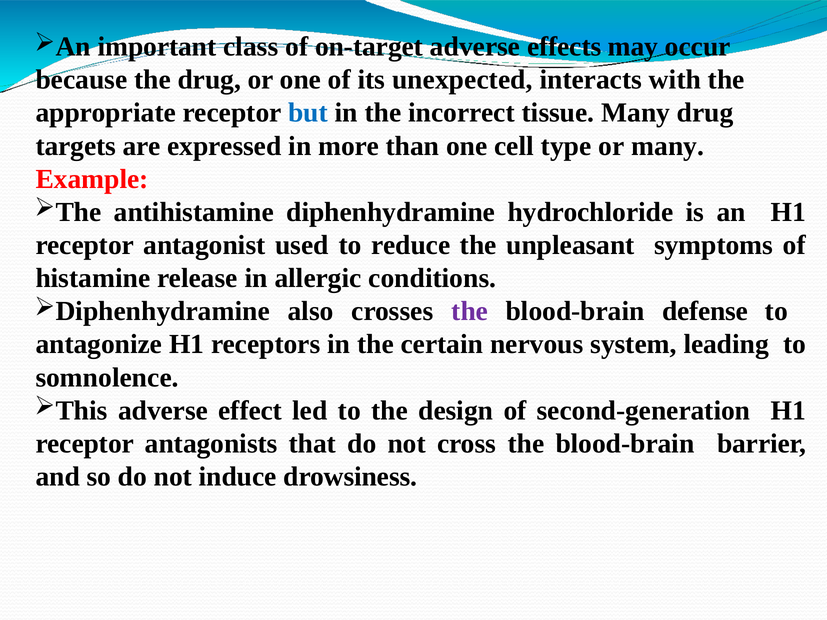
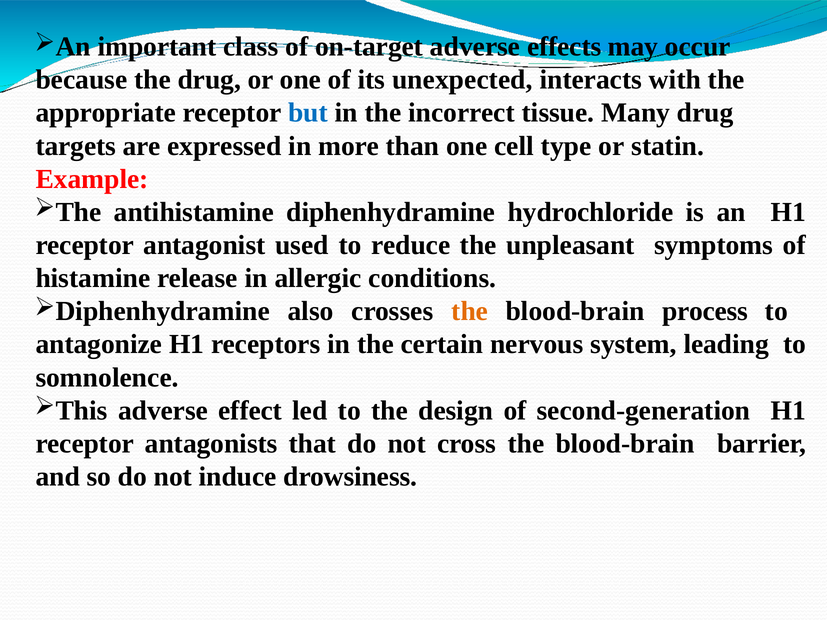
or many: many -> statin
the at (470, 311) colour: purple -> orange
defense: defense -> process
